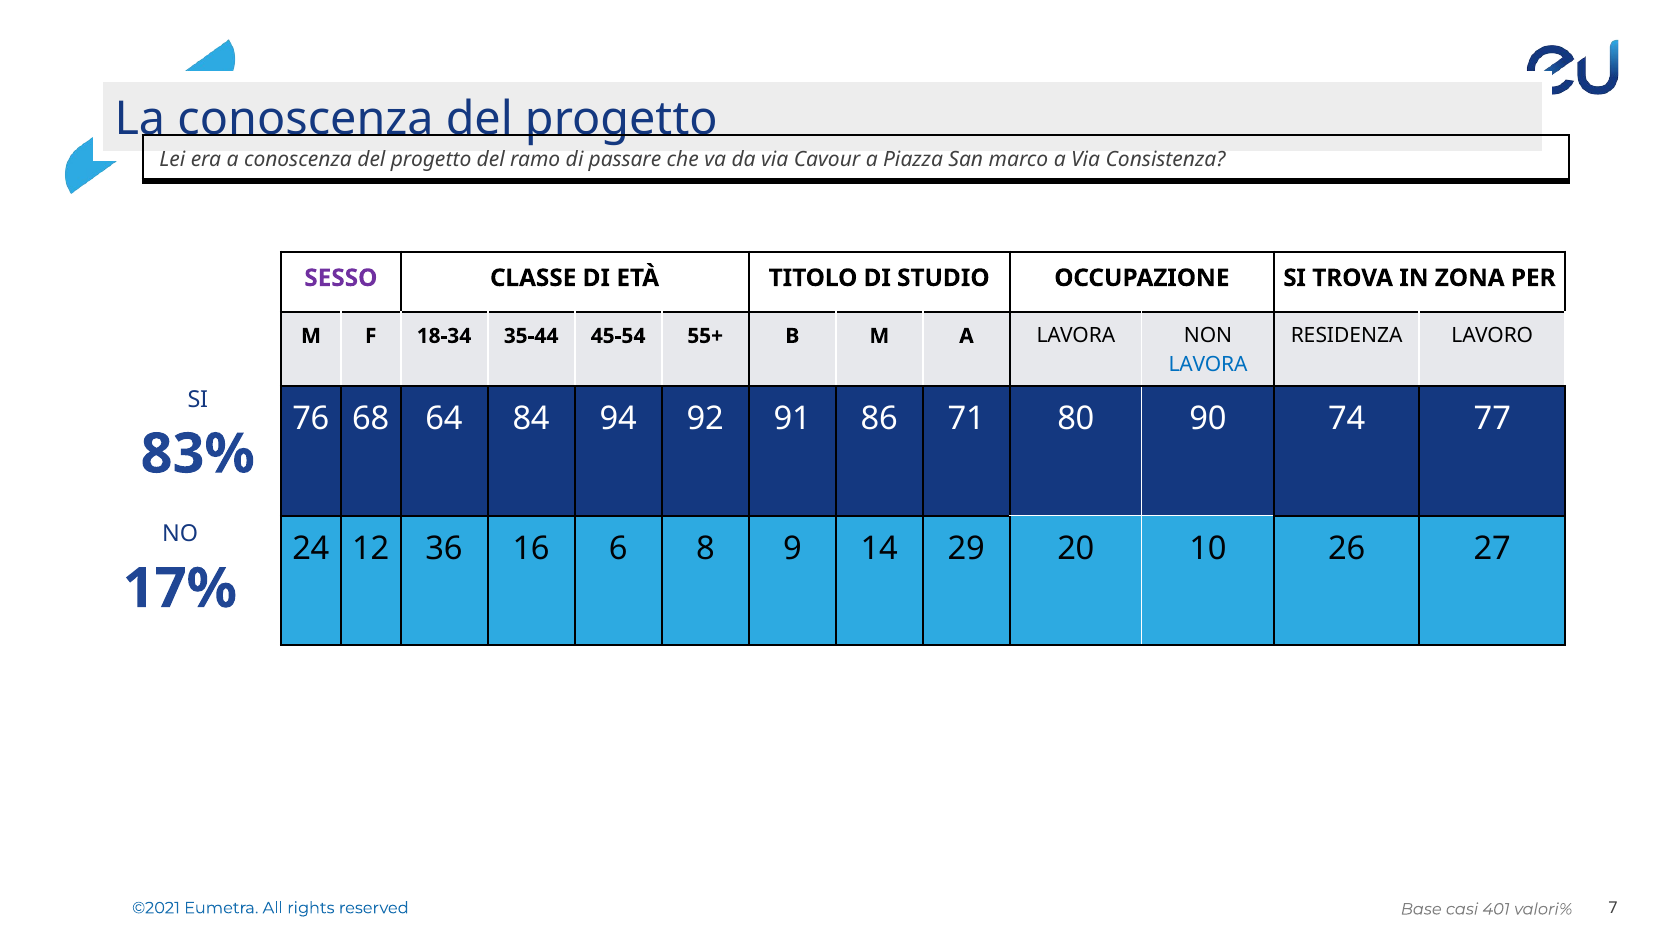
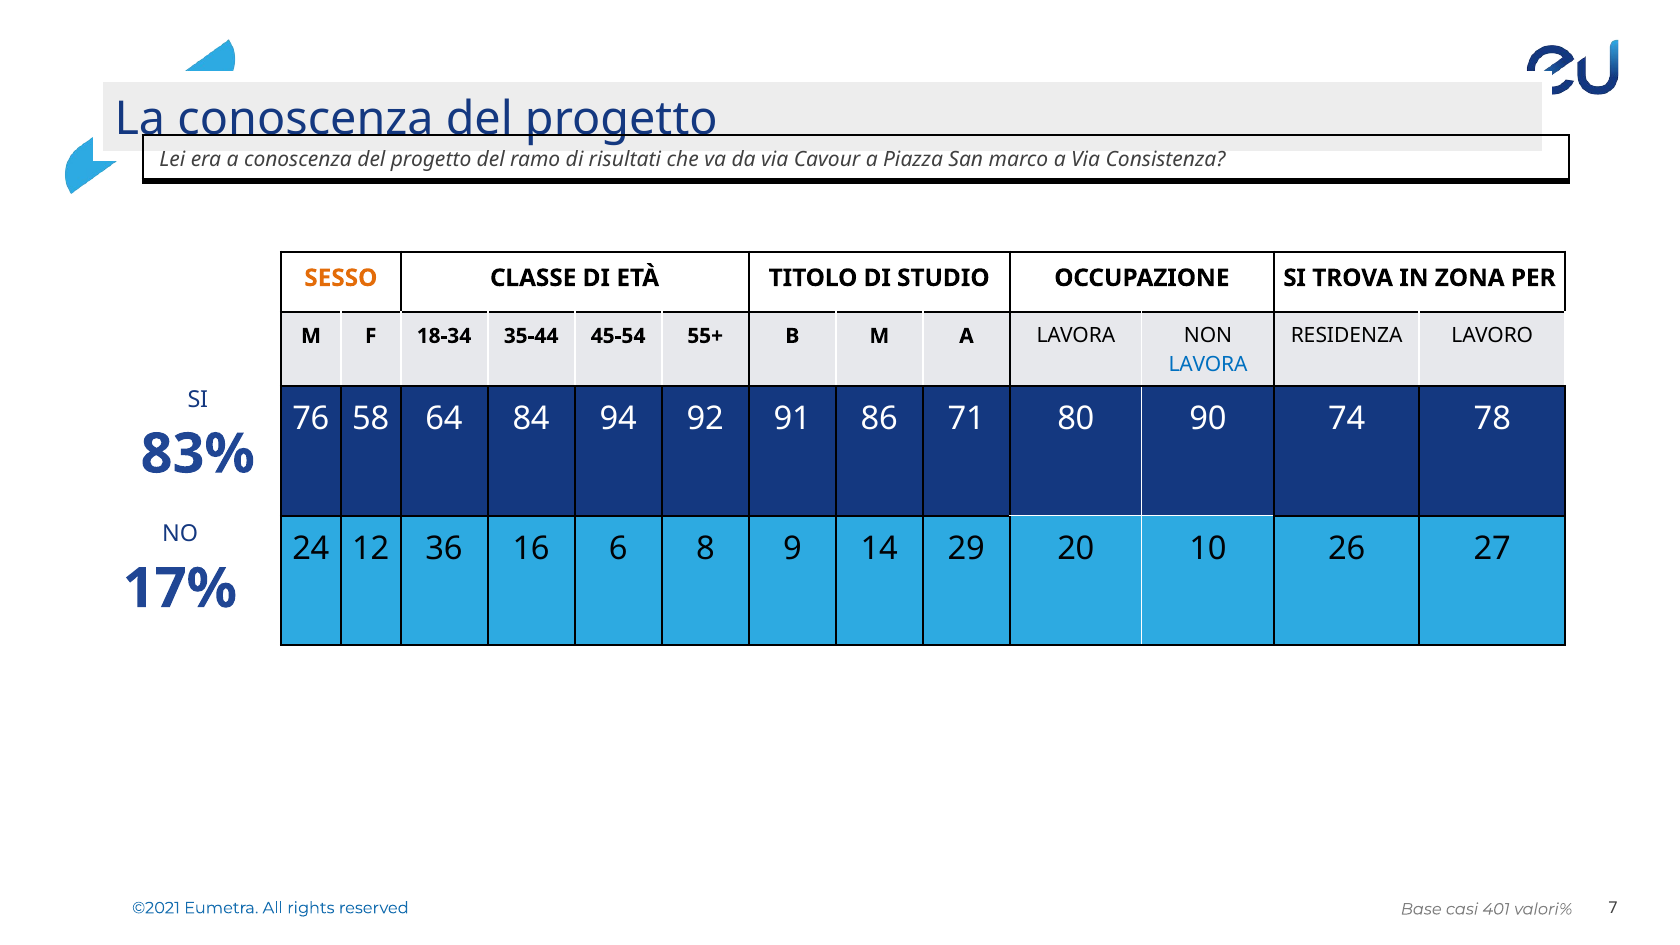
passare: passare -> risultati
SESSO colour: purple -> orange
68: 68 -> 58
77: 77 -> 78
